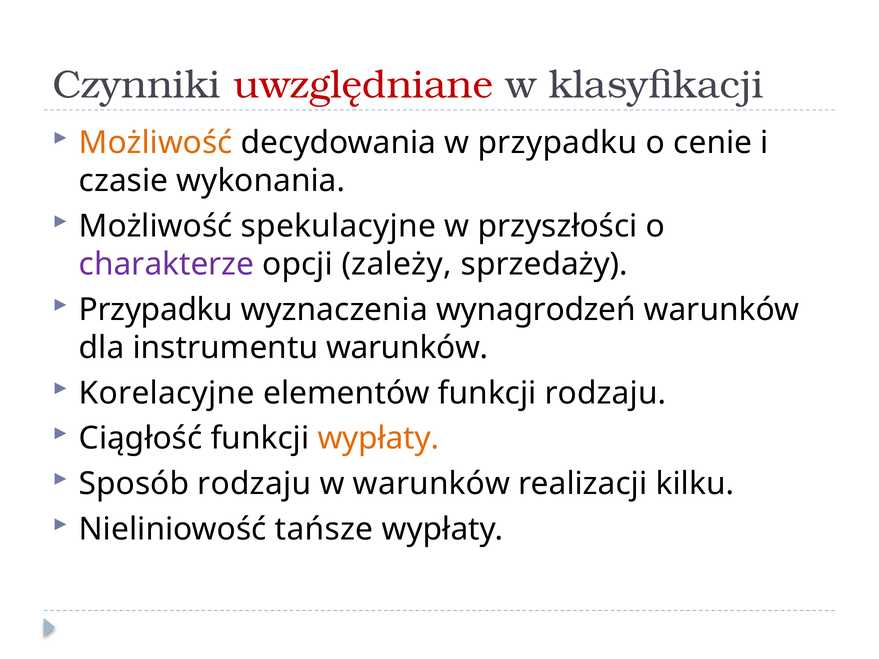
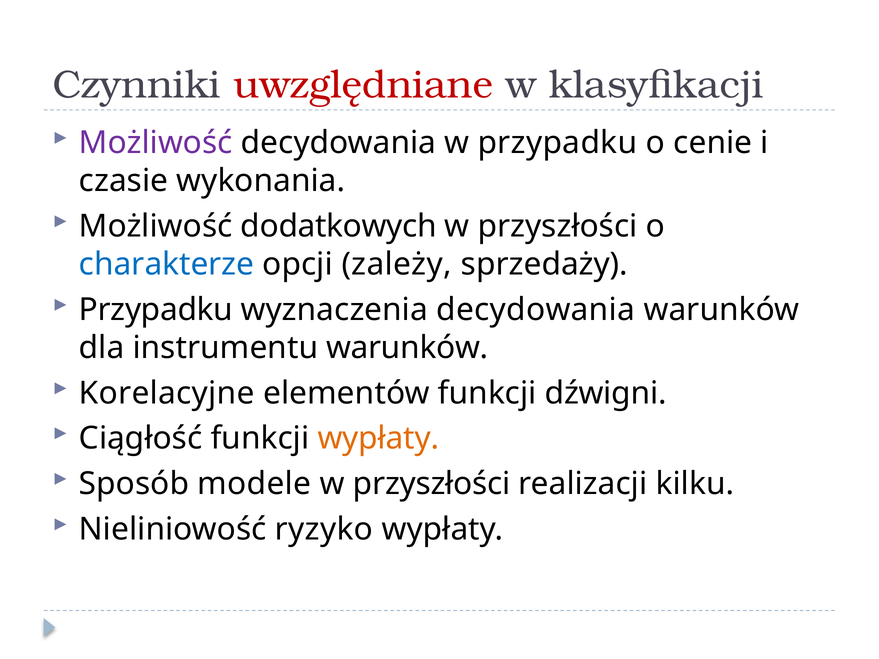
Możliwość at (156, 143) colour: orange -> purple
spekulacyjne: spekulacyjne -> dodatkowych
charakterze colour: purple -> blue
wyznaczenia wynagrodzeń: wynagrodzeń -> decydowania
funkcji rodzaju: rodzaju -> dźwigni
Sposób rodzaju: rodzaju -> modele
warunków at (432, 484): warunków -> przyszłości
tańsze: tańsze -> ryzyko
